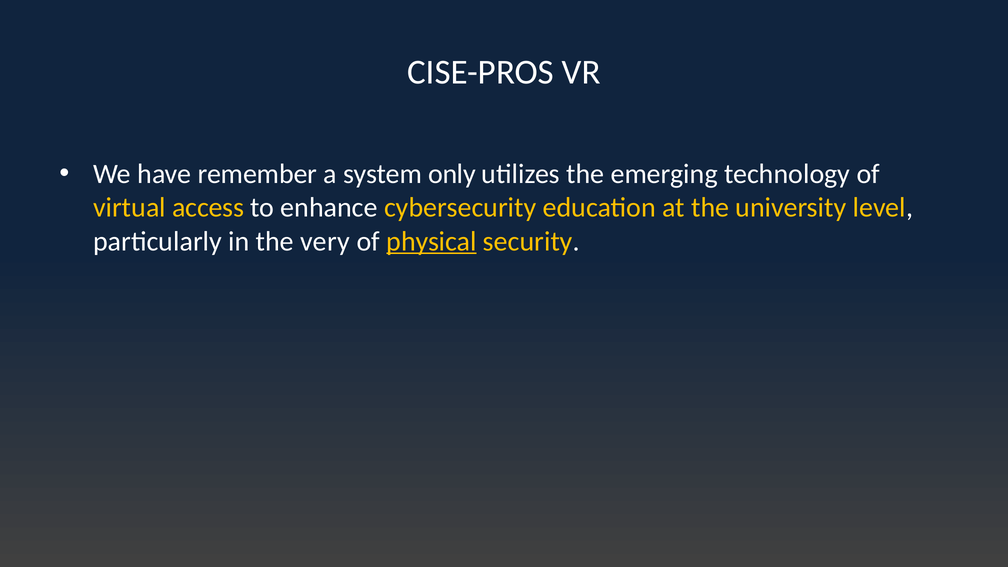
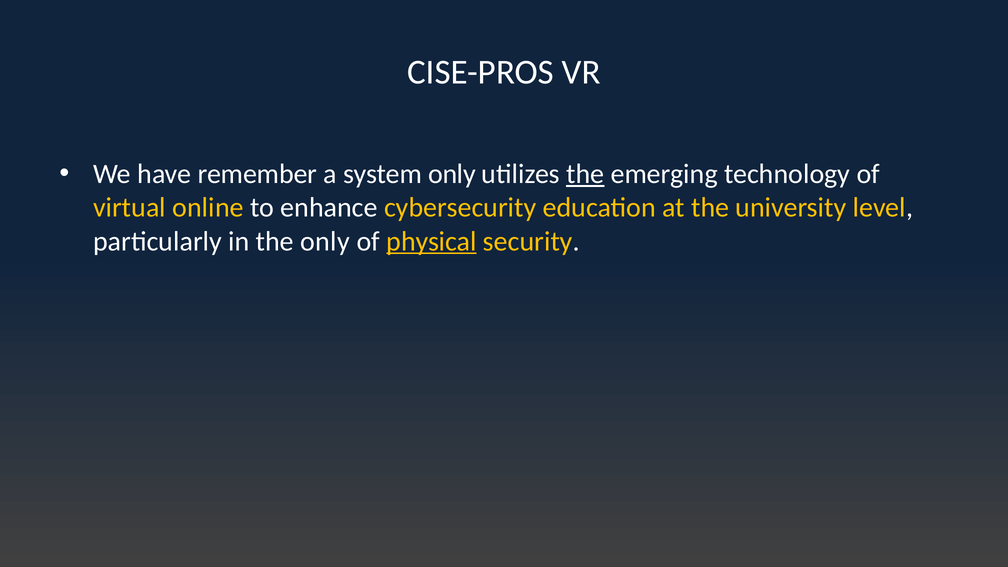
the at (585, 174) underline: none -> present
access: access -> online
the very: very -> only
